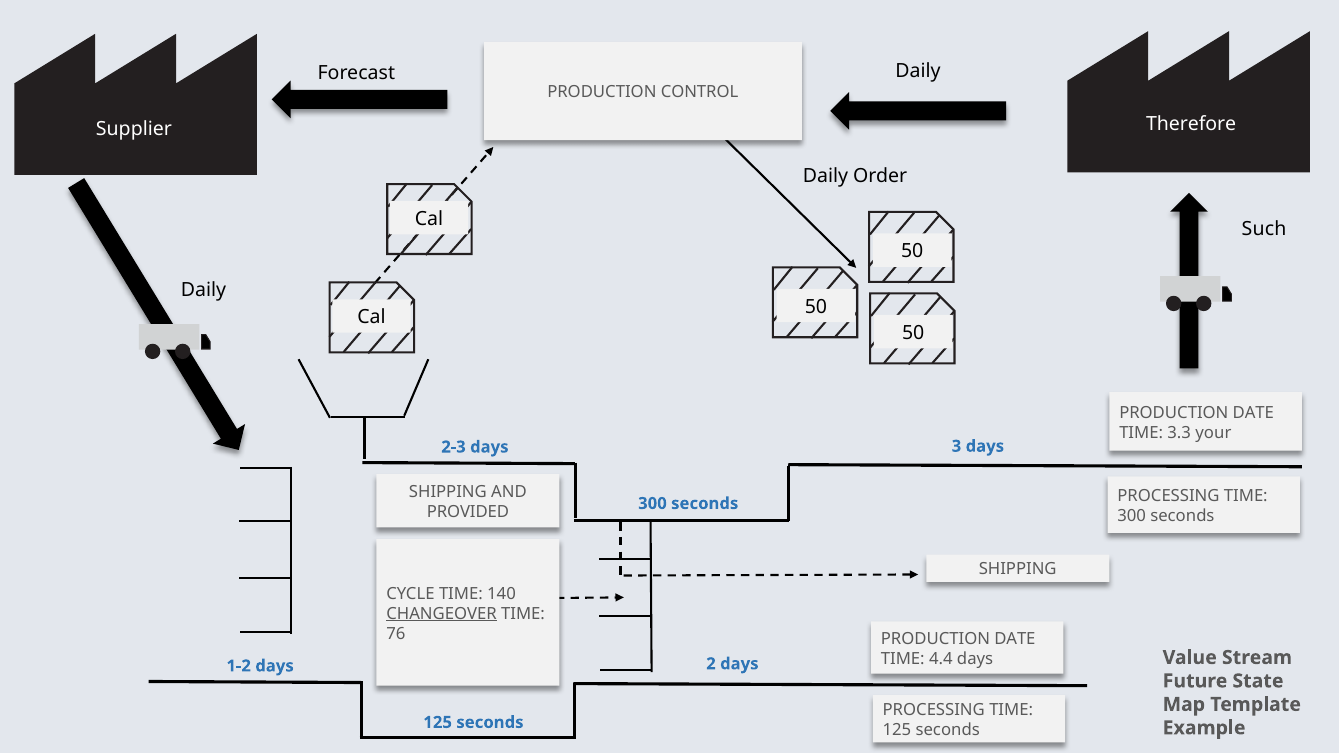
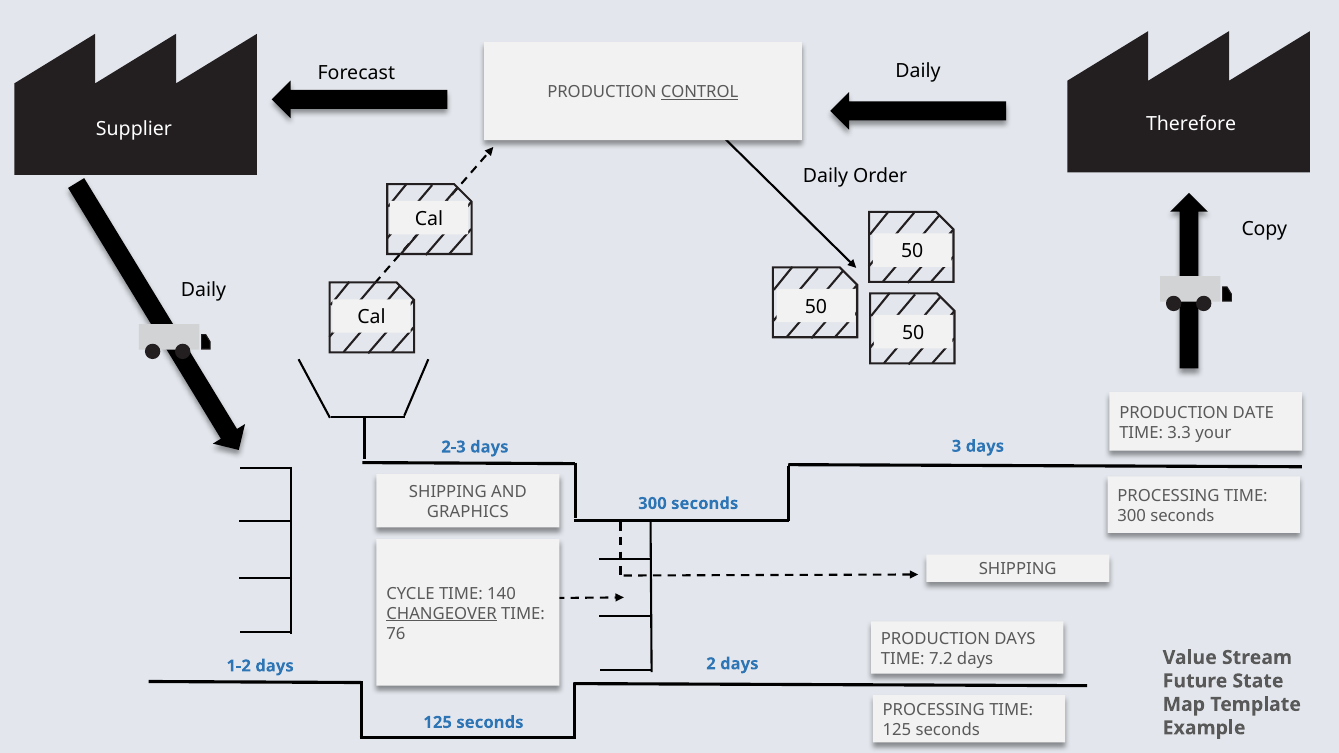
CONTROL underline: none -> present
Such: Such -> Copy
PROVIDED: PROVIDED -> GRAPHICS
DATE at (1015, 639): DATE -> DAYS
4.4: 4.4 -> 7.2
